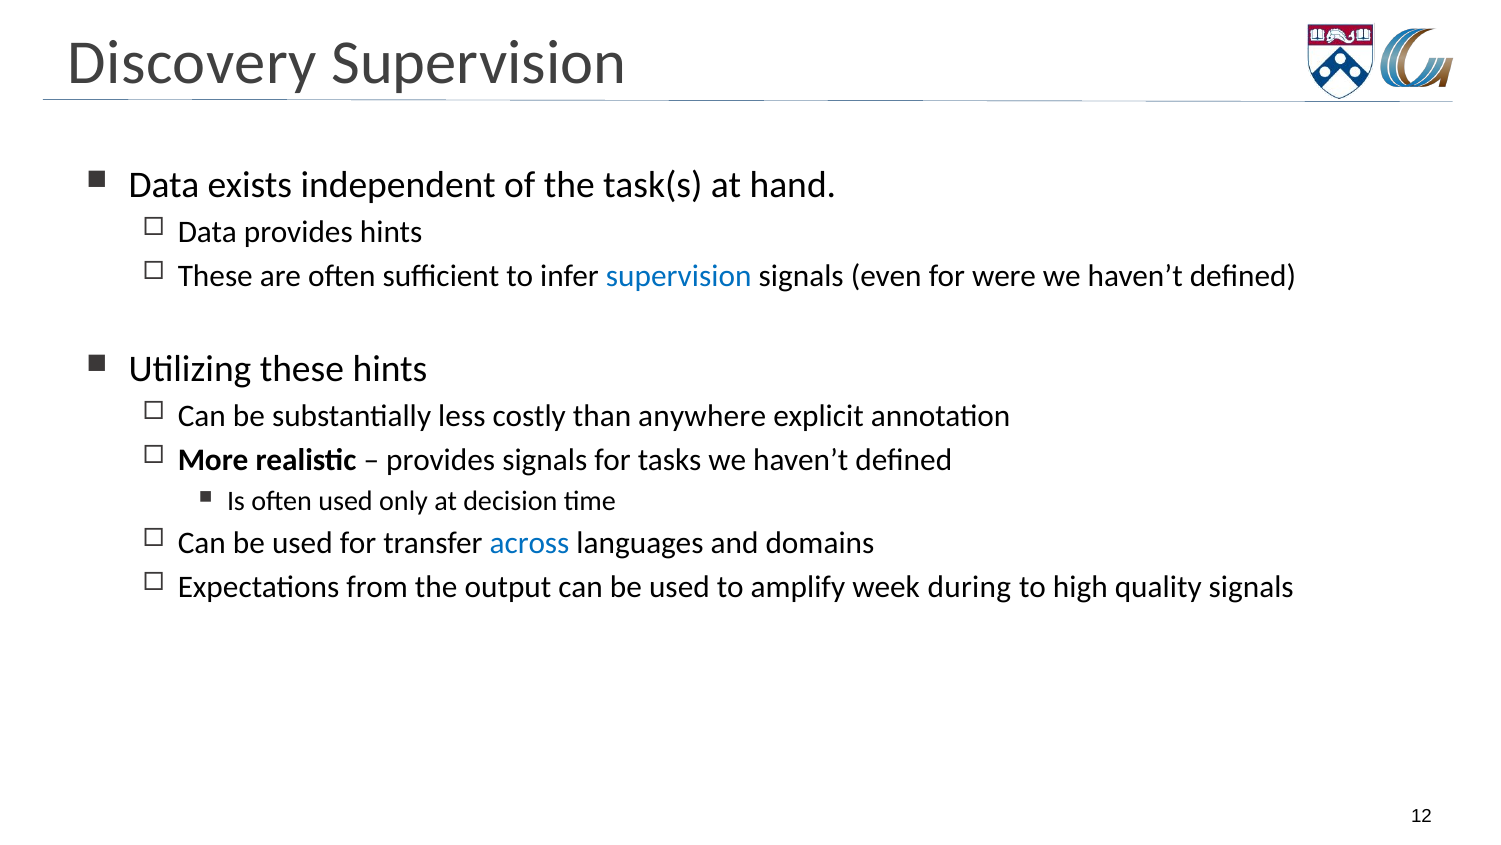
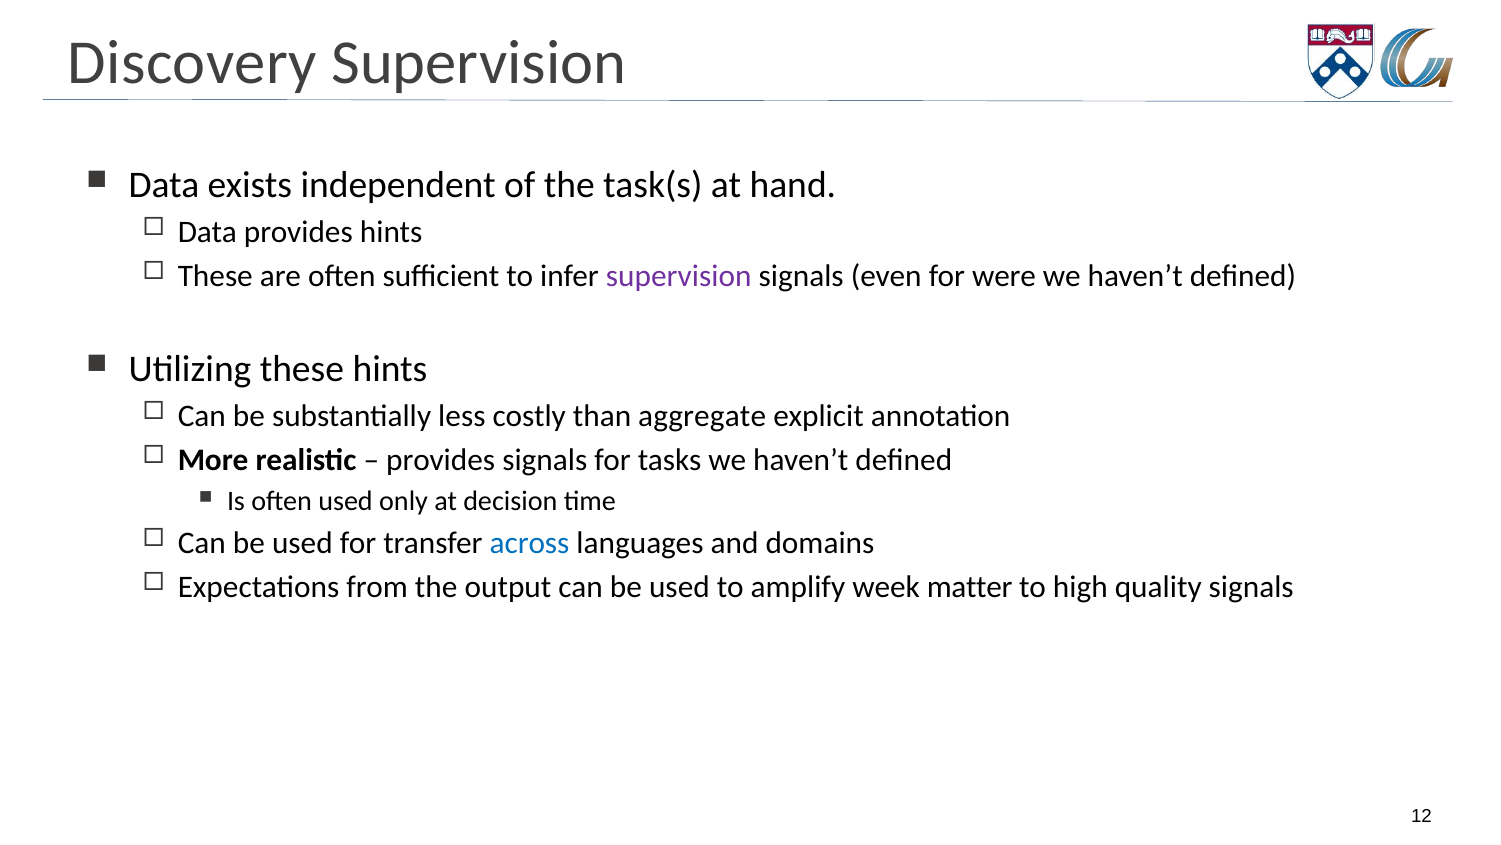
supervision at (679, 276) colour: blue -> purple
anywhere: anywhere -> aggregate
during: during -> matter
